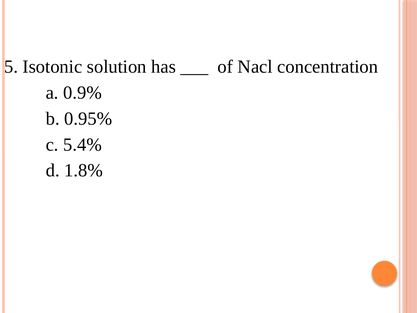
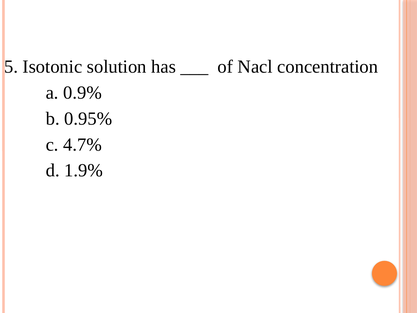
5.4%: 5.4% -> 4.7%
1.8%: 1.8% -> 1.9%
